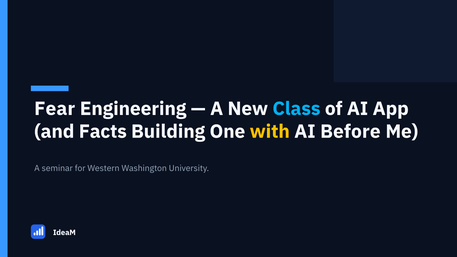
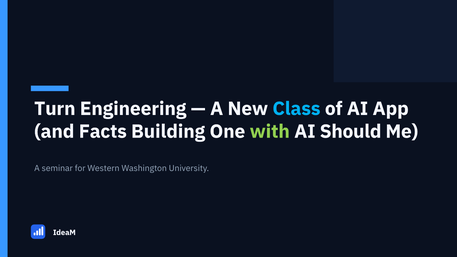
Fear: Fear -> Turn
with colour: yellow -> light green
Before: Before -> Should
